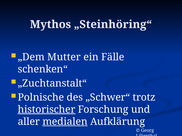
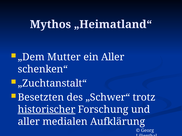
„Steinhöring“: „Steinhöring“ -> „Heimatland“
ein Fälle: Fälle -> Aller
Polnische: Polnische -> Besetzten
medialen underline: present -> none
